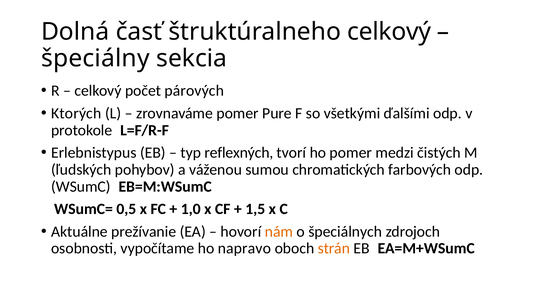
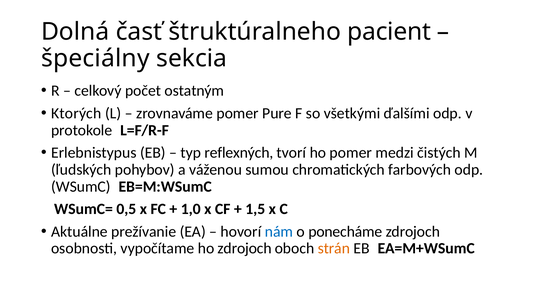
štruktúralneho celkový: celkový -> pacient
párových: párových -> ostatným
nám colour: orange -> blue
špeciálnych: špeciálnych -> ponecháme
ho napravo: napravo -> zdrojoch
